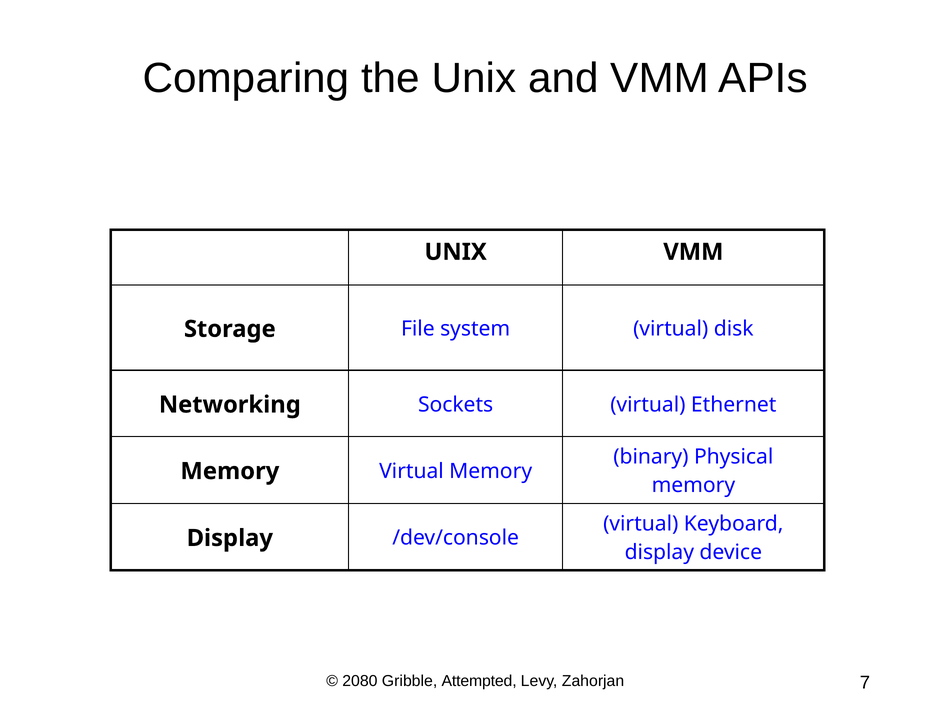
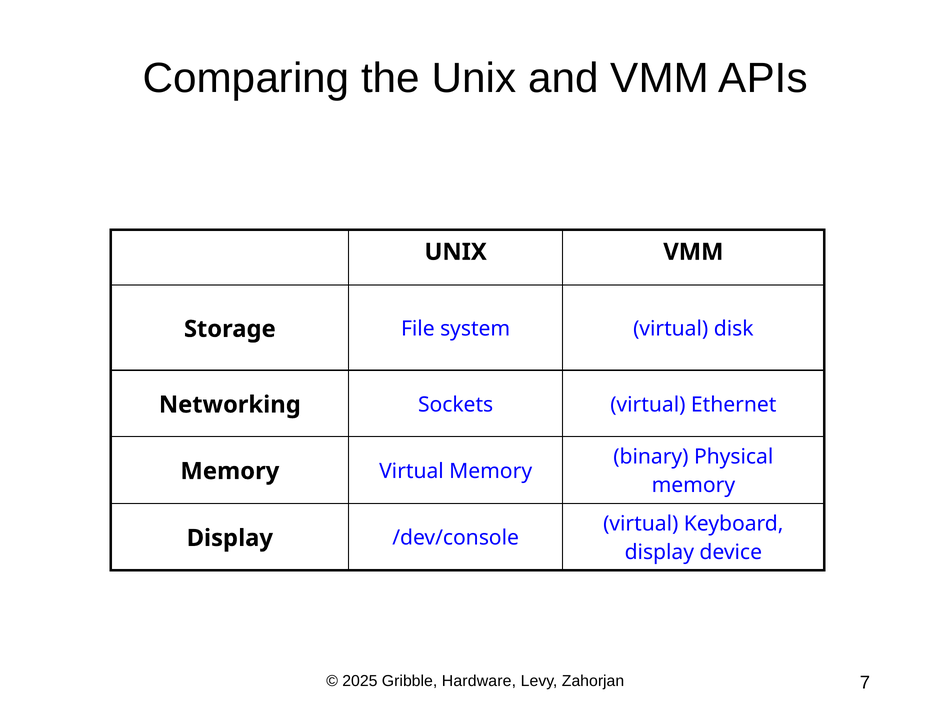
2080: 2080 -> 2025
Attempted: Attempted -> Hardware
